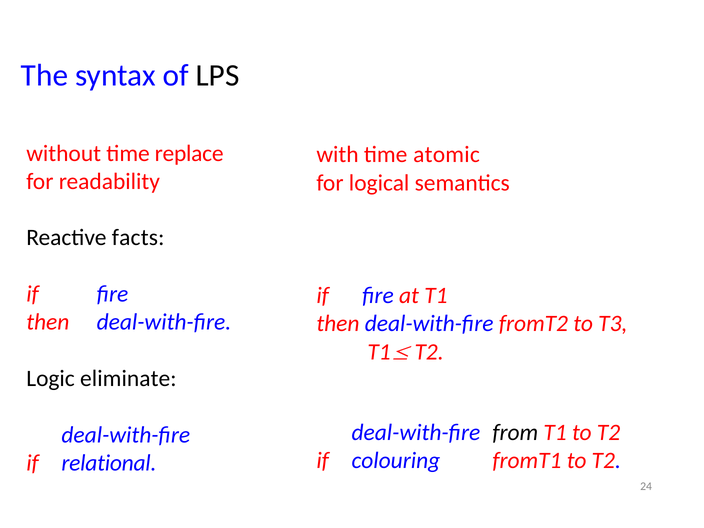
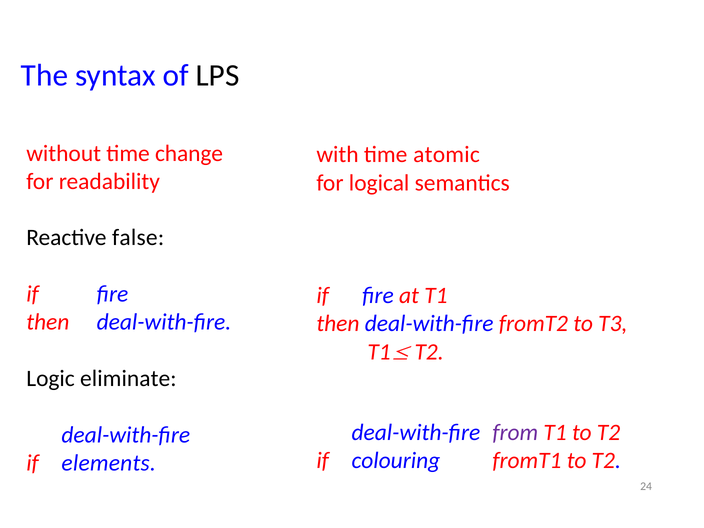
replace: replace -> change
facts: facts -> false
from colour: black -> purple
relational: relational -> elements
